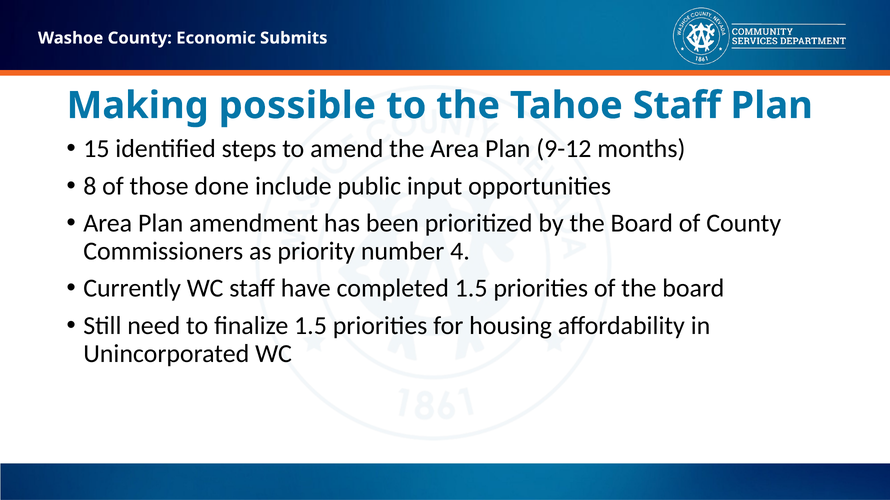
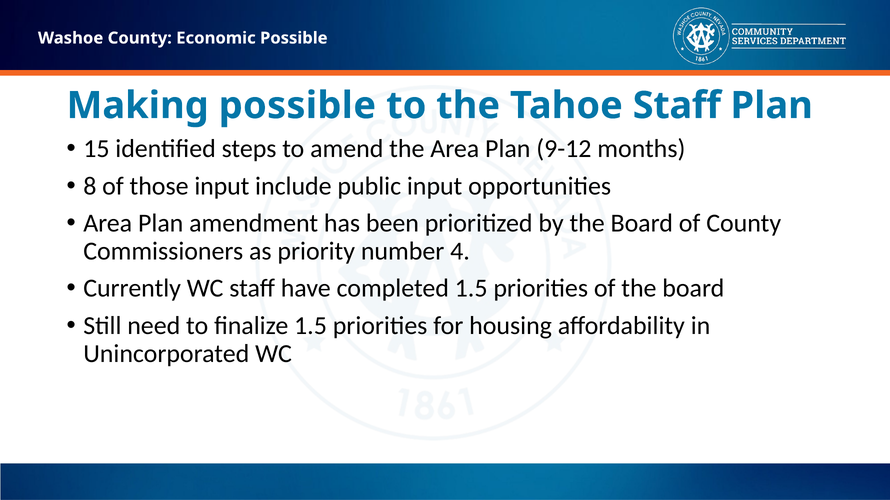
Economic Submits: Submits -> Possible
those done: done -> input
